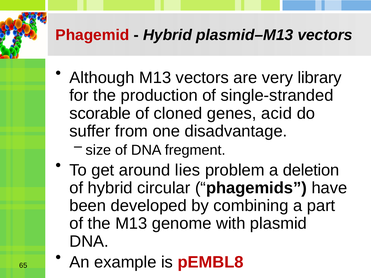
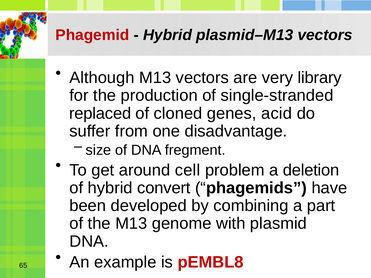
scorable: scorable -> replaced
lies: lies -> cell
circular: circular -> convert
